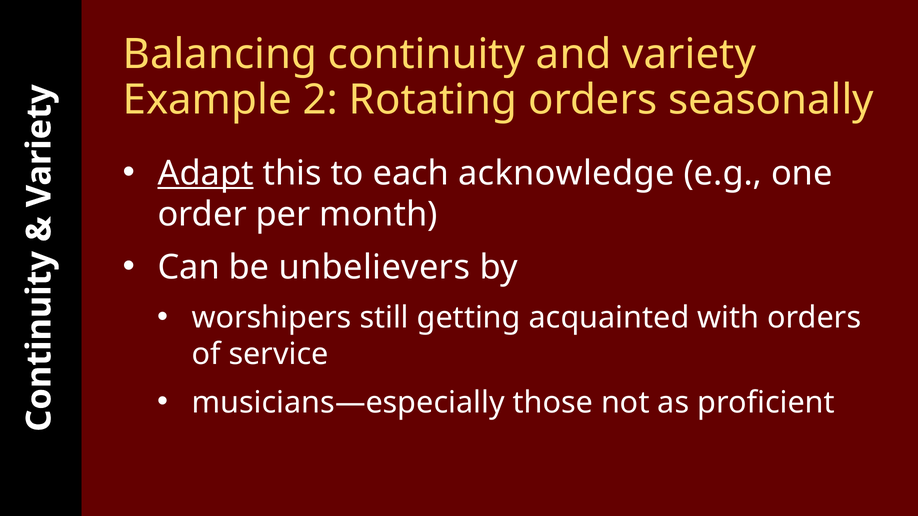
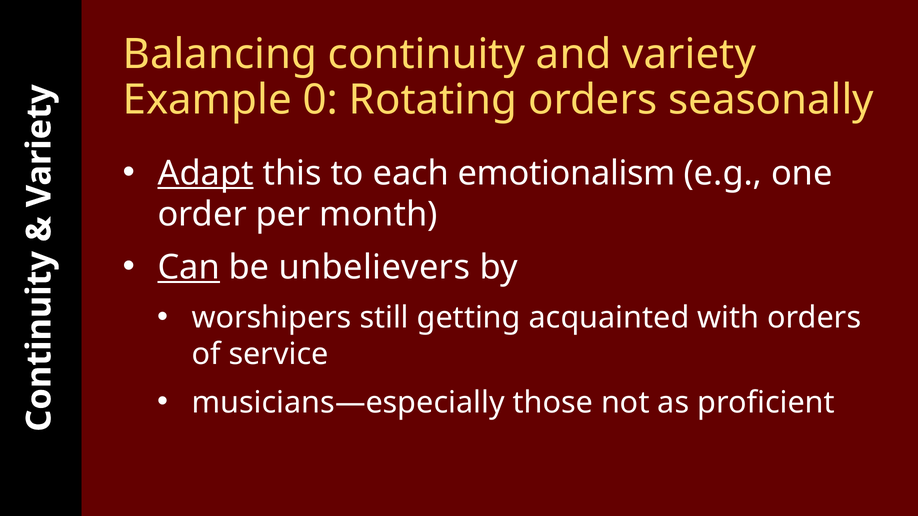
2: 2 -> 0
acknowledge: acknowledge -> emotionalism
Can underline: none -> present
